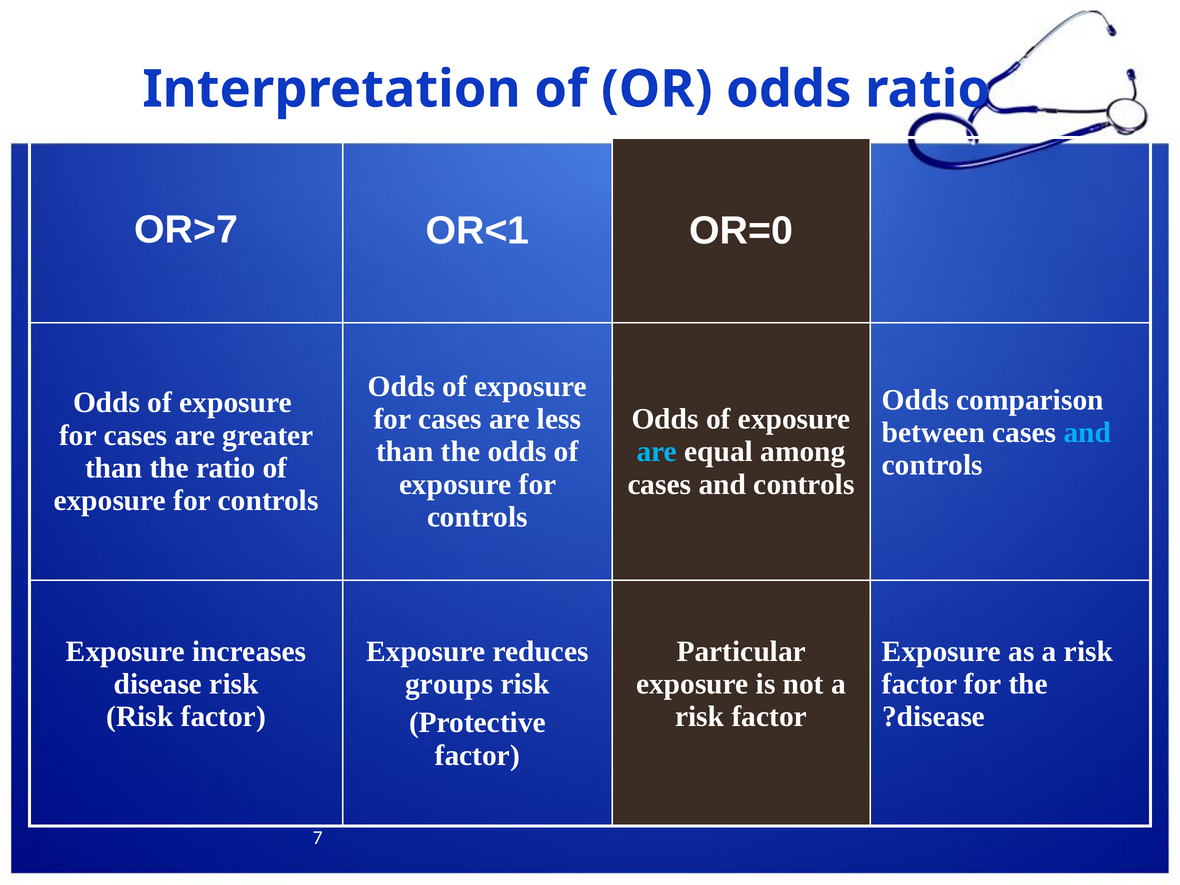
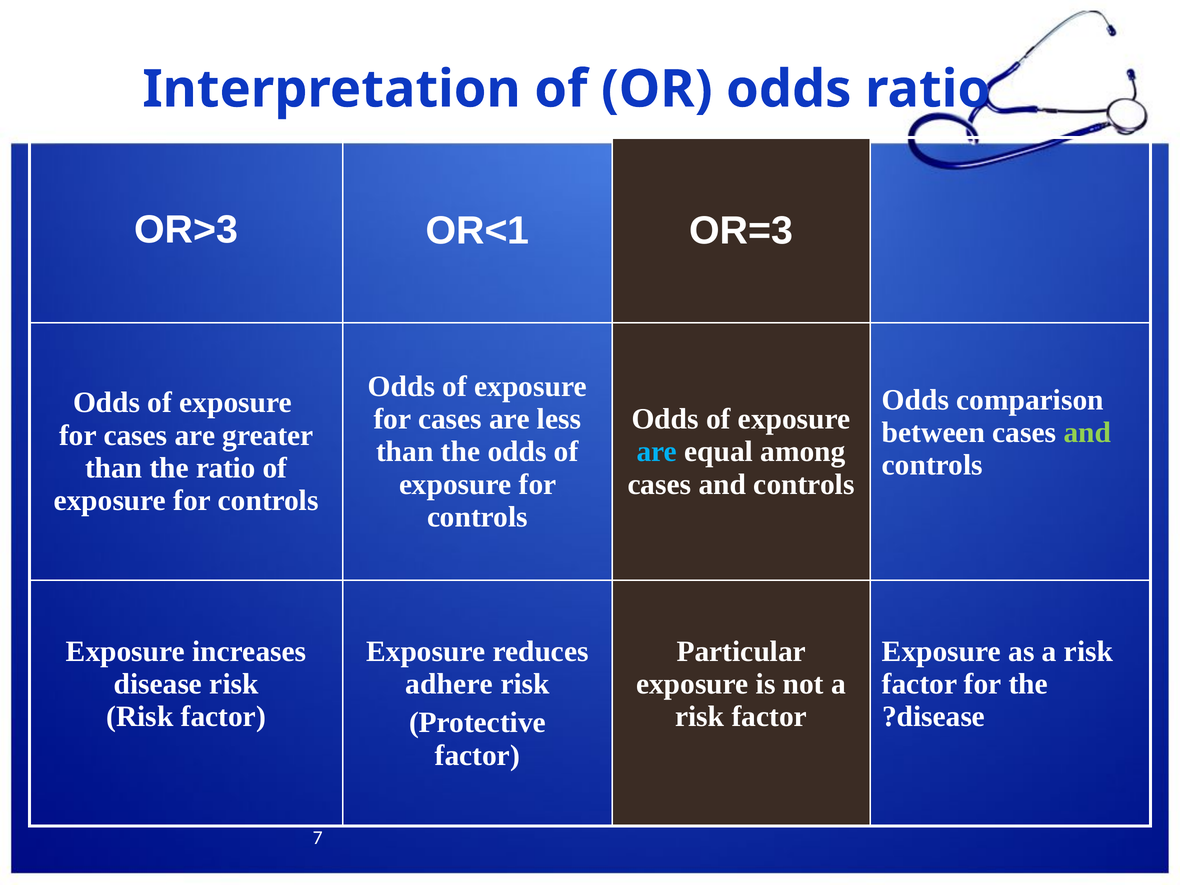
OR>7: OR>7 -> OR>3
OR=0: OR=0 -> OR=3
and at (1087, 432) colour: light blue -> light green
groups: groups -> adhere
